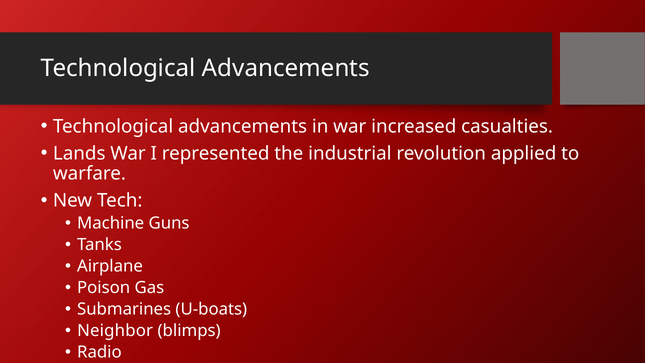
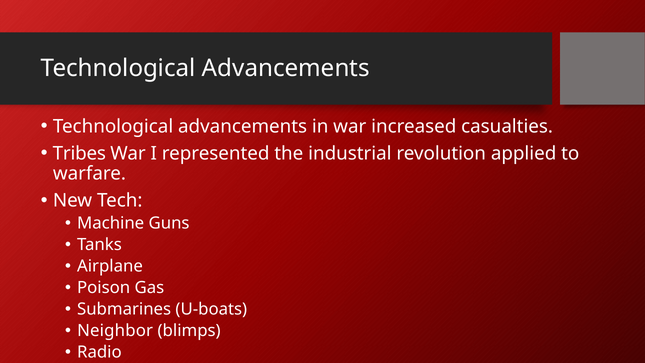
Lands: Lands -> Tribes
